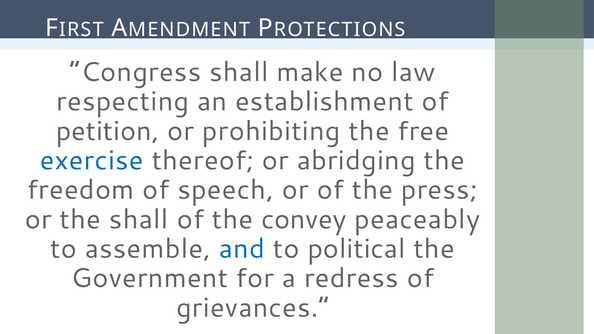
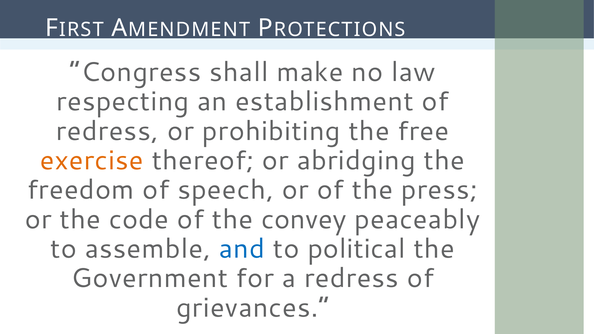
petition at (107, 131): petition -> redress
exercise colour: blue -> orange
the shall: shall -> code
